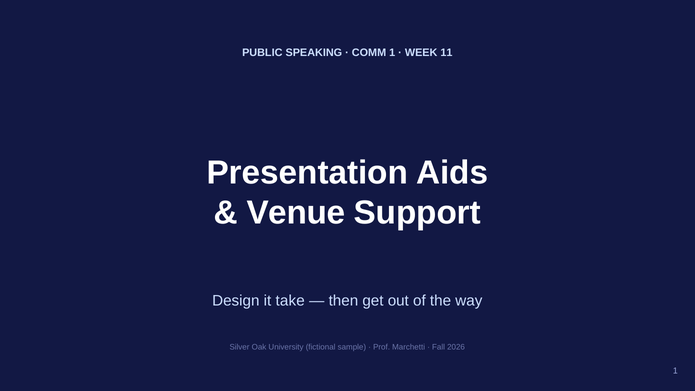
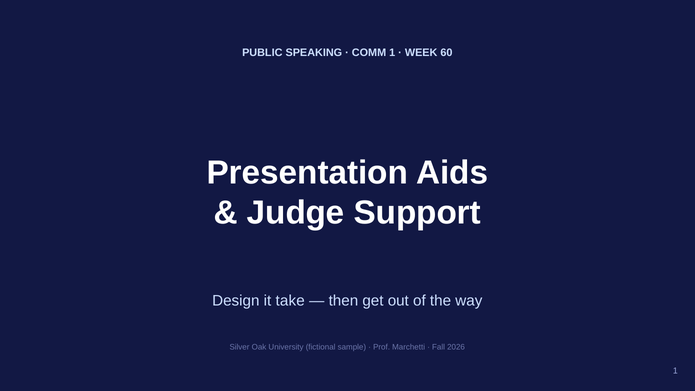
11: 11 -> 60
Venue: Venue -> Judge
